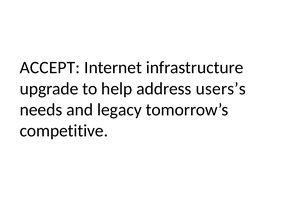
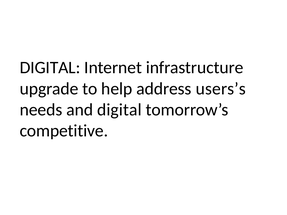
ACCEPT at (50, 68): ACCEPT -> DIGITAL
and legacy: legacy -> digital
